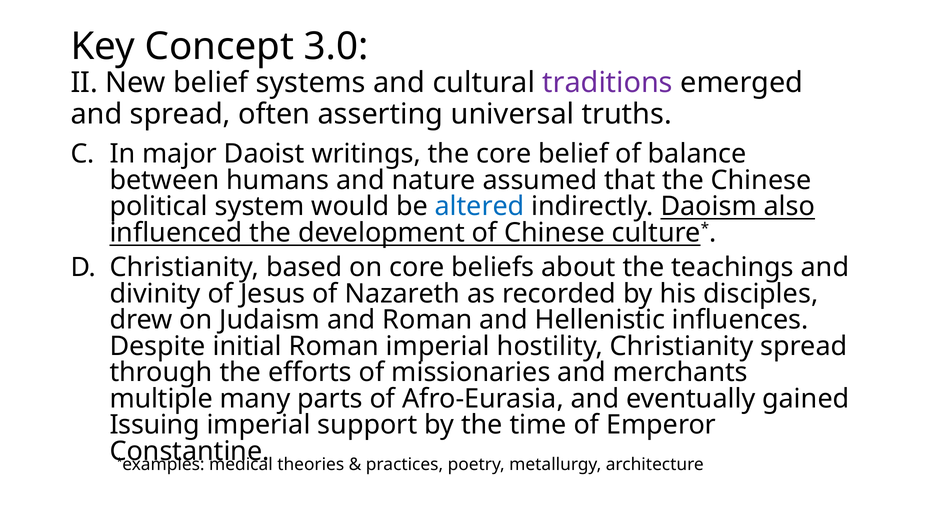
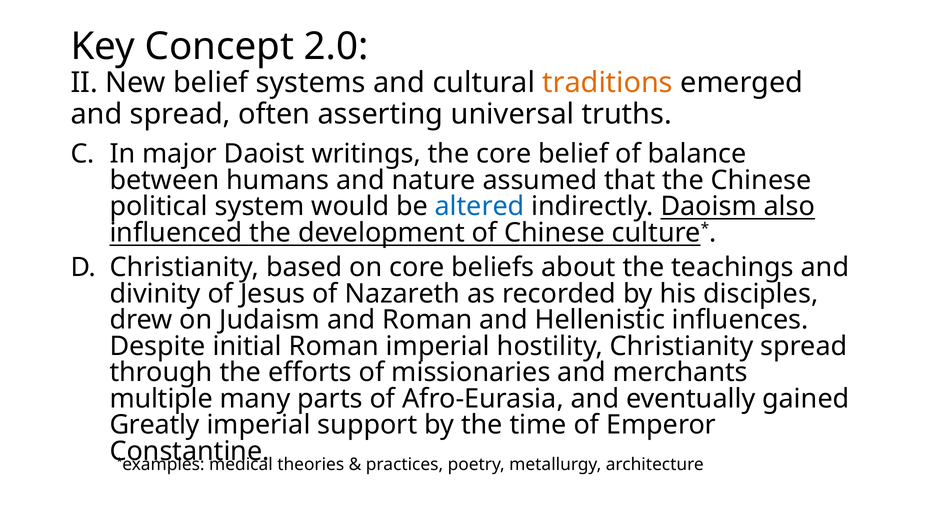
3.0: 3.0 -> 2.0
traditions colour: purple -> orange
Issuing: Issuing -> Greatly
